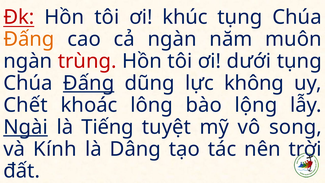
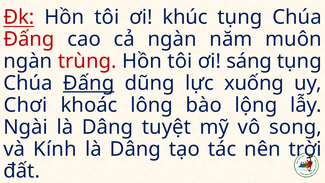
Đấng at (29, 39) colour: orange -> red
dưới: dưới -> sáng
không: không -> xuống
Chết: Chết -> Chơi
Ngài underline: present -> none
Tiếng at (108, 127): Tiếng -> Dâng
